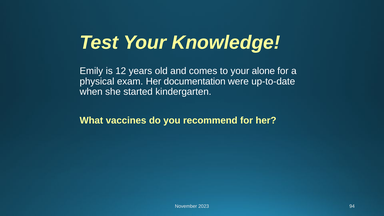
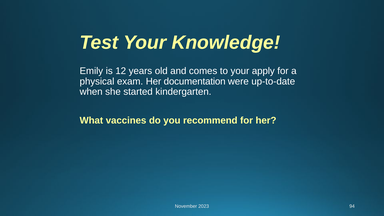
alone: alone -> apply
